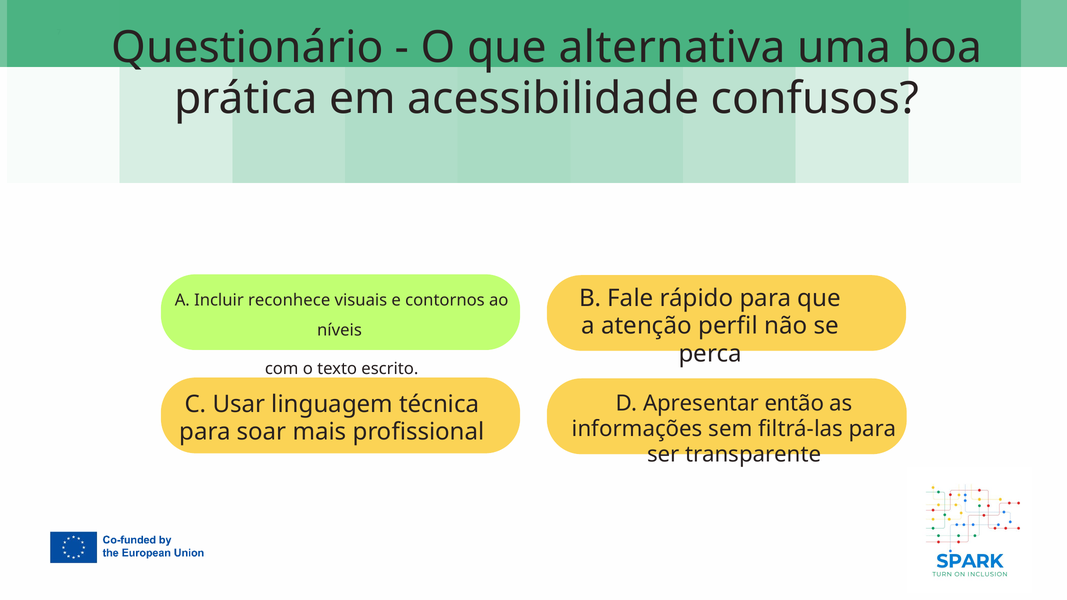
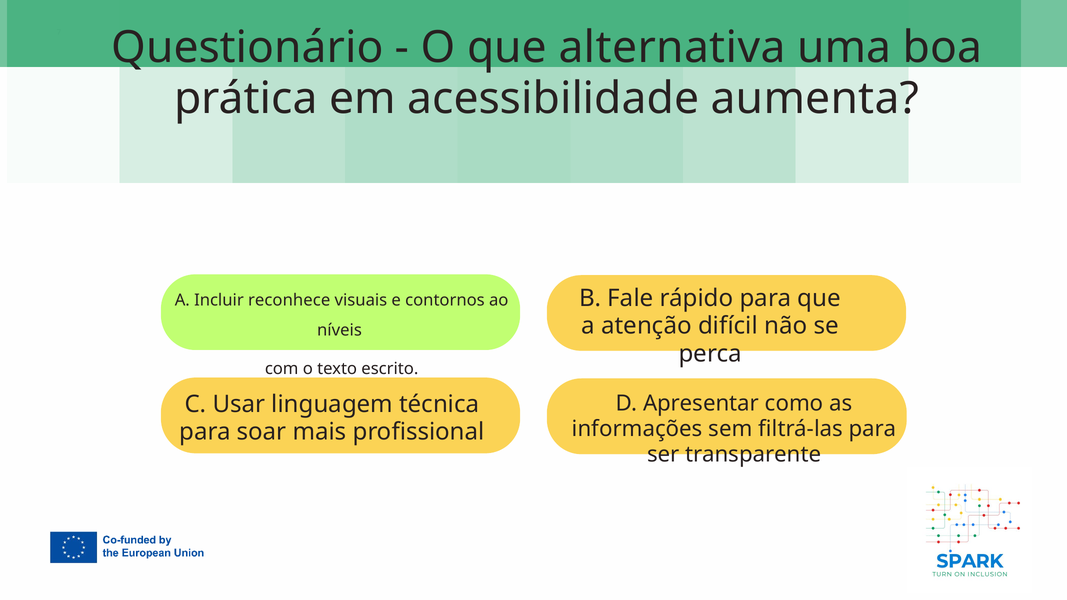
confusos: confusos -> aumenta
perfil: perfil -> difícil
então: então -> como
